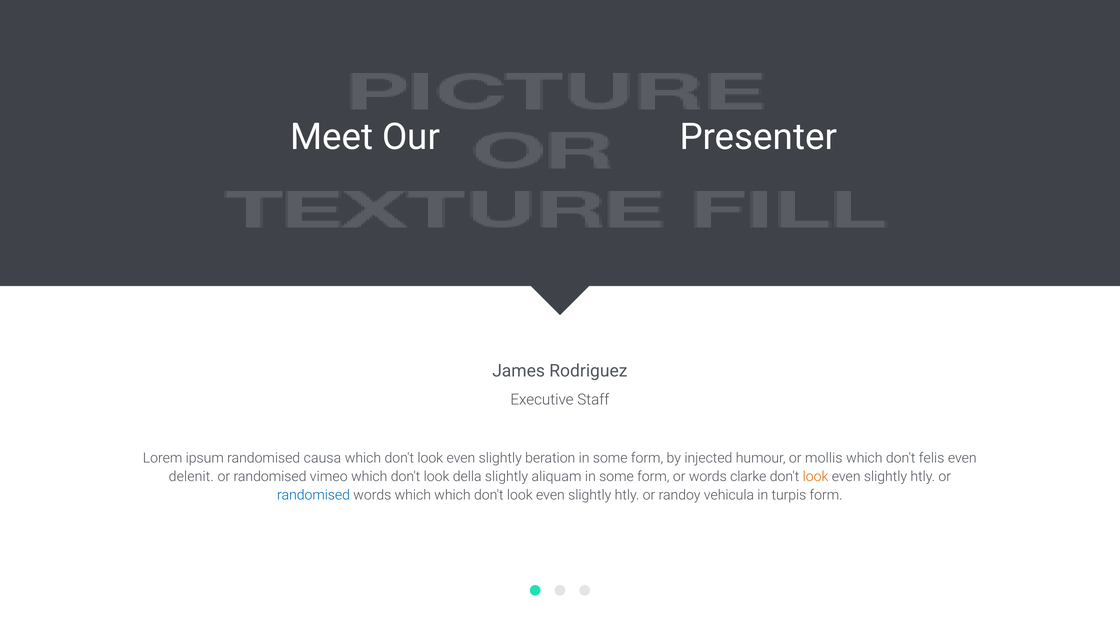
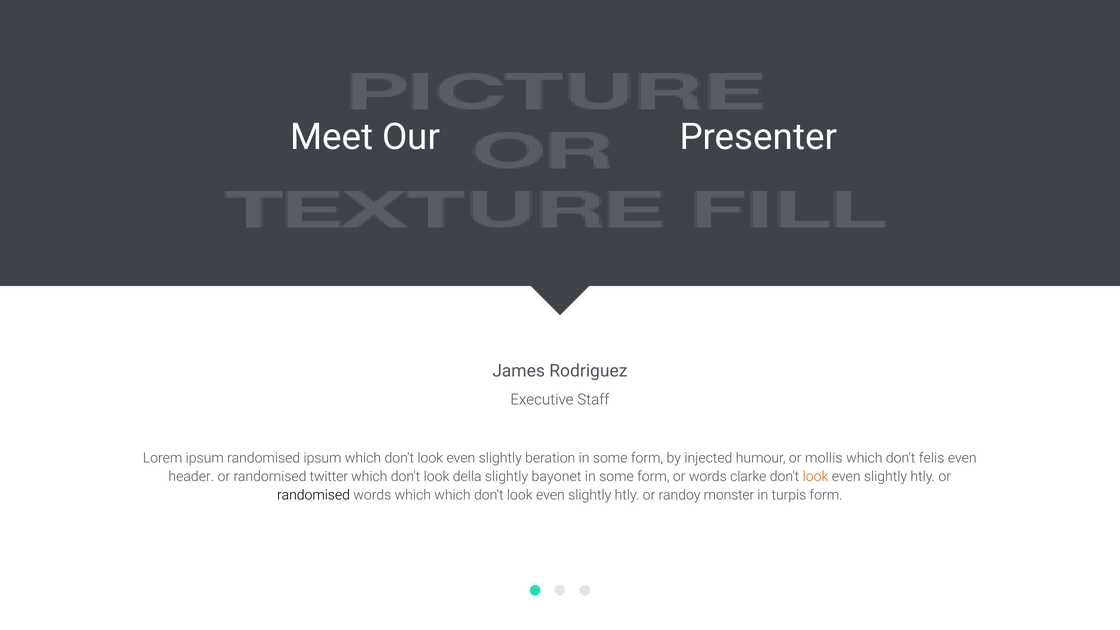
randomised causa: causa -> ipsum
delenit: delenit -> header
vimeo: vimeo -> twitter
aliquam: aliquam -> bayonet
randomised at (314, 495) colour: blue -> black
vehicula: vehicula -> monster
